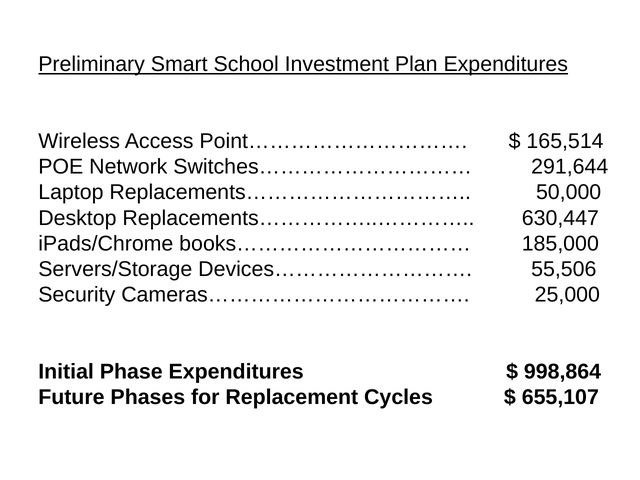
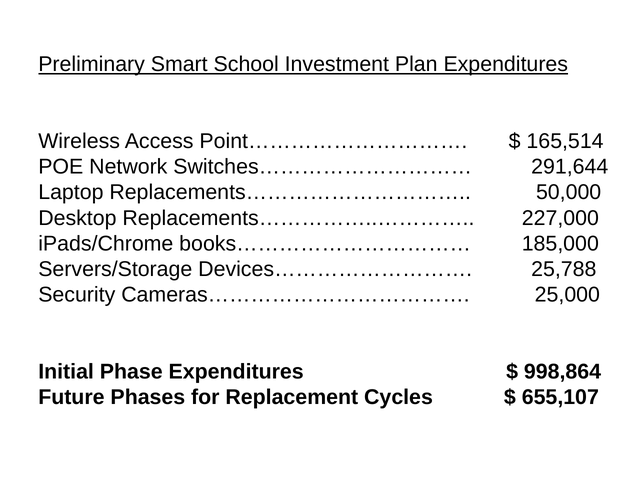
630,447: 630,447 -> 227,000
55,506: 55,506 -> 25,788
